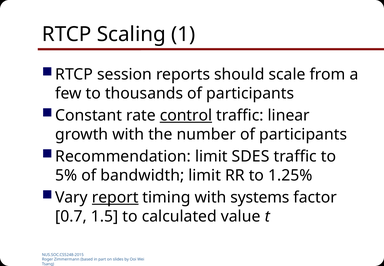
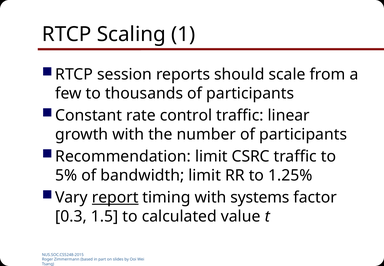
control underline: present -> none
SDES: SDES -> CSRC
0.7: 0.7 -> 0.3
